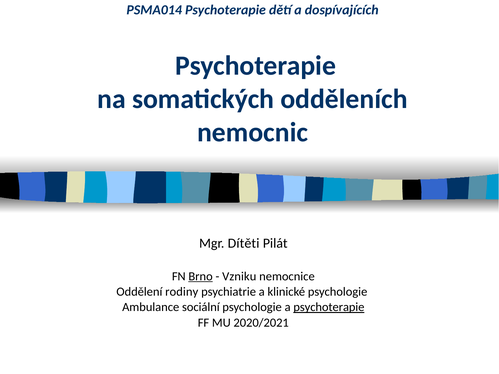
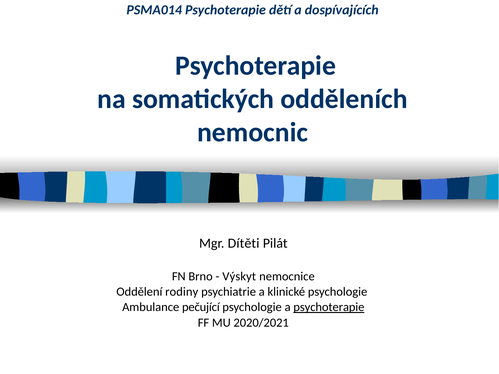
Brno underline: present -> none
Vzniku: Vzniku -> Výskyt
sociální: sociální -> pečující
